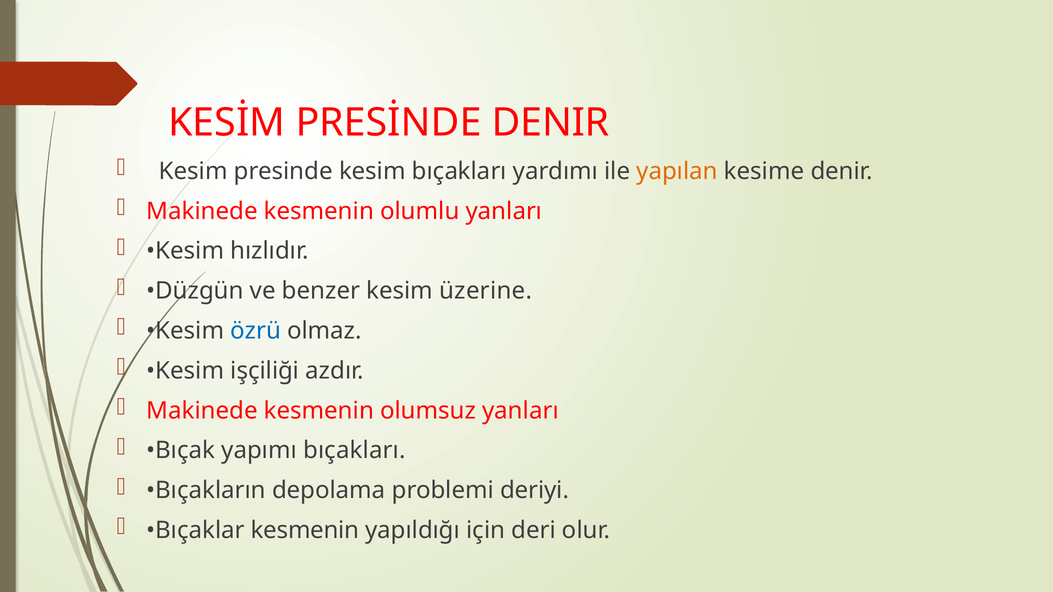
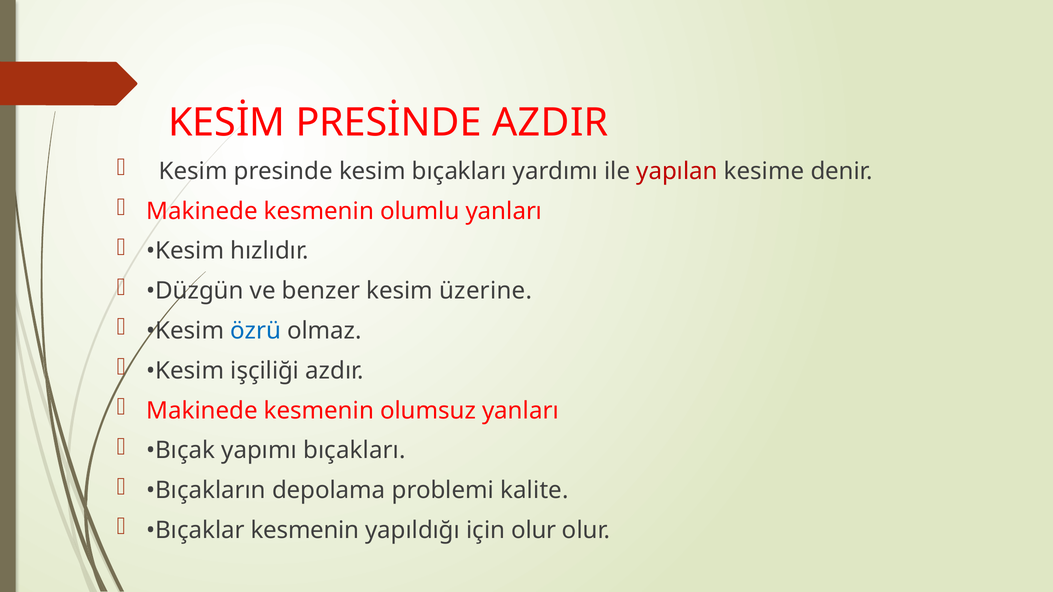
PRESİNDE DENIR: DENIR -> AZDIR
yapılan colour: orange -> red
deriyi: deriyi -> kalite
için deri: deri -> olur
